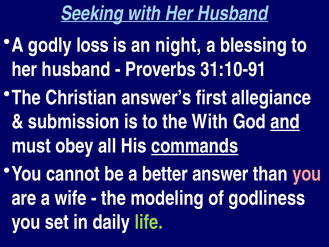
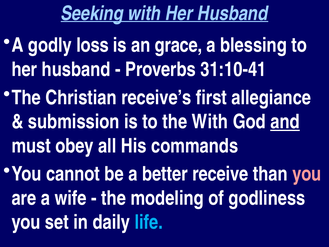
night: night -> grace
31:10-91: 31:10-91 -> 31:10-41
answer’s: answer’s -> receive’s
commands underline: present -> none
answer: answer -> receive
life colour: light green -> light blue
